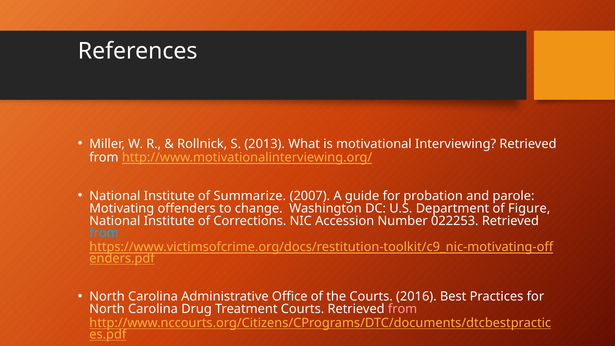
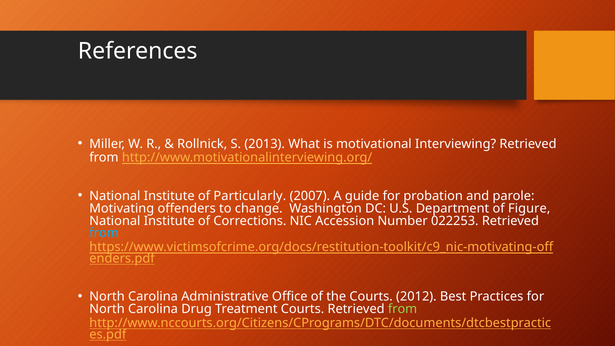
Summarize: Summarize -> Particularly
2016: 2016 -> 2012
from at (403, 309) colour: pink -> light green
